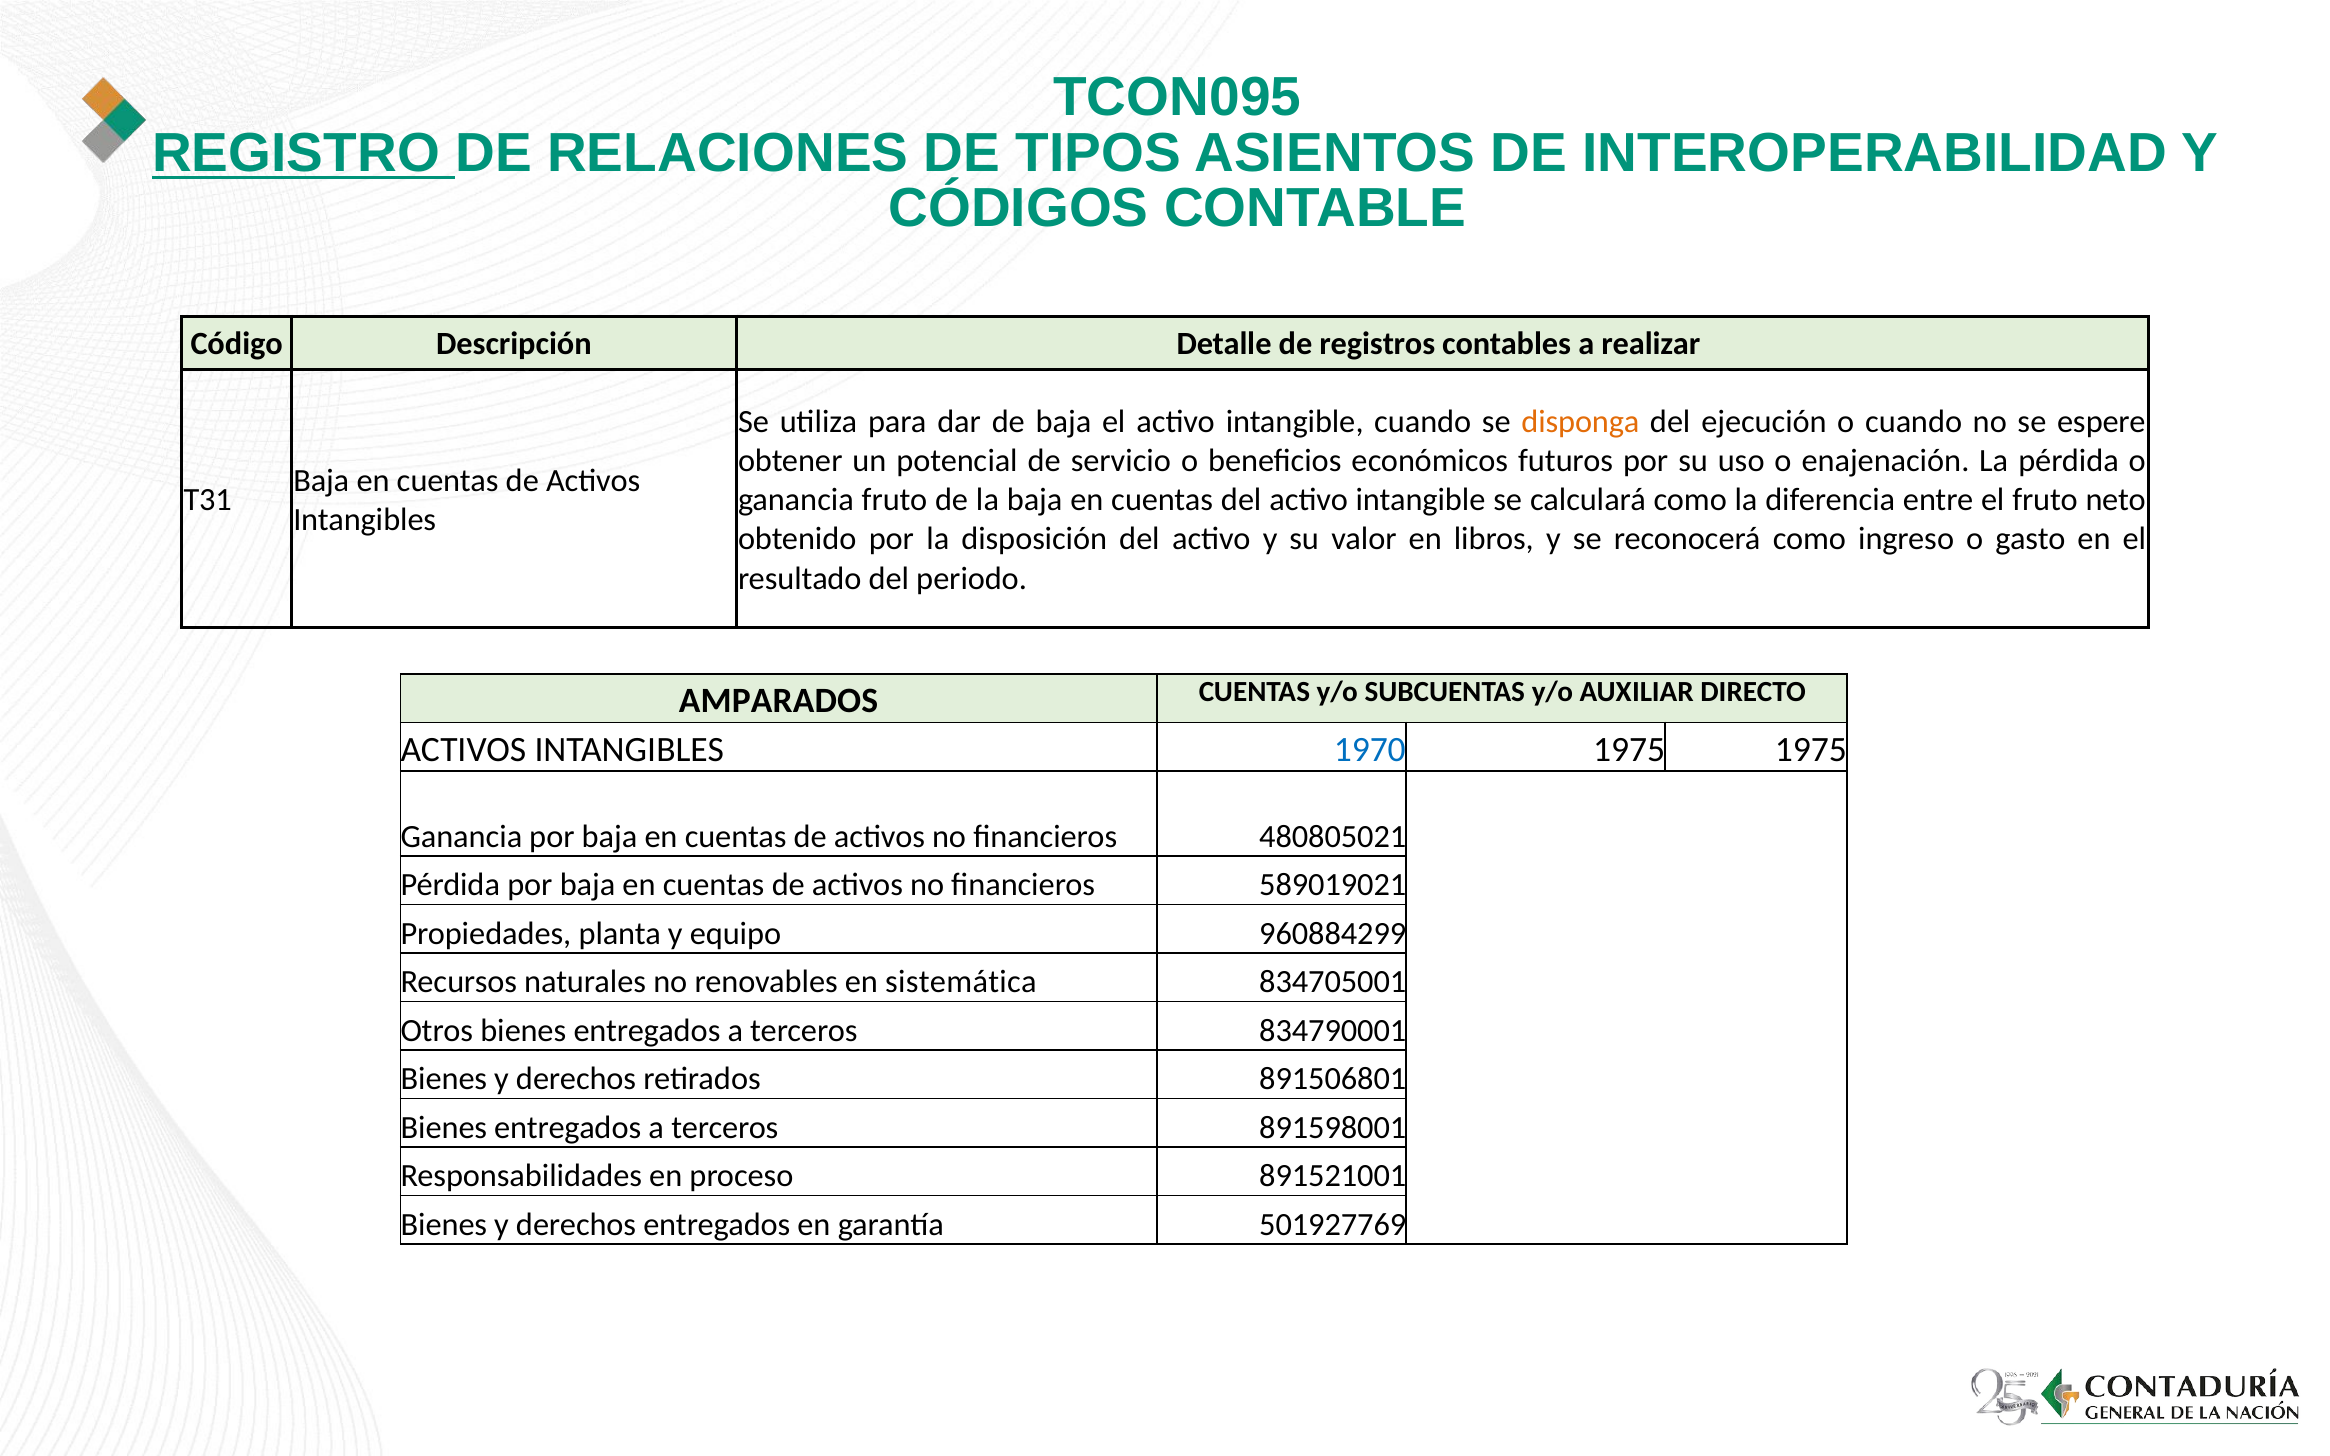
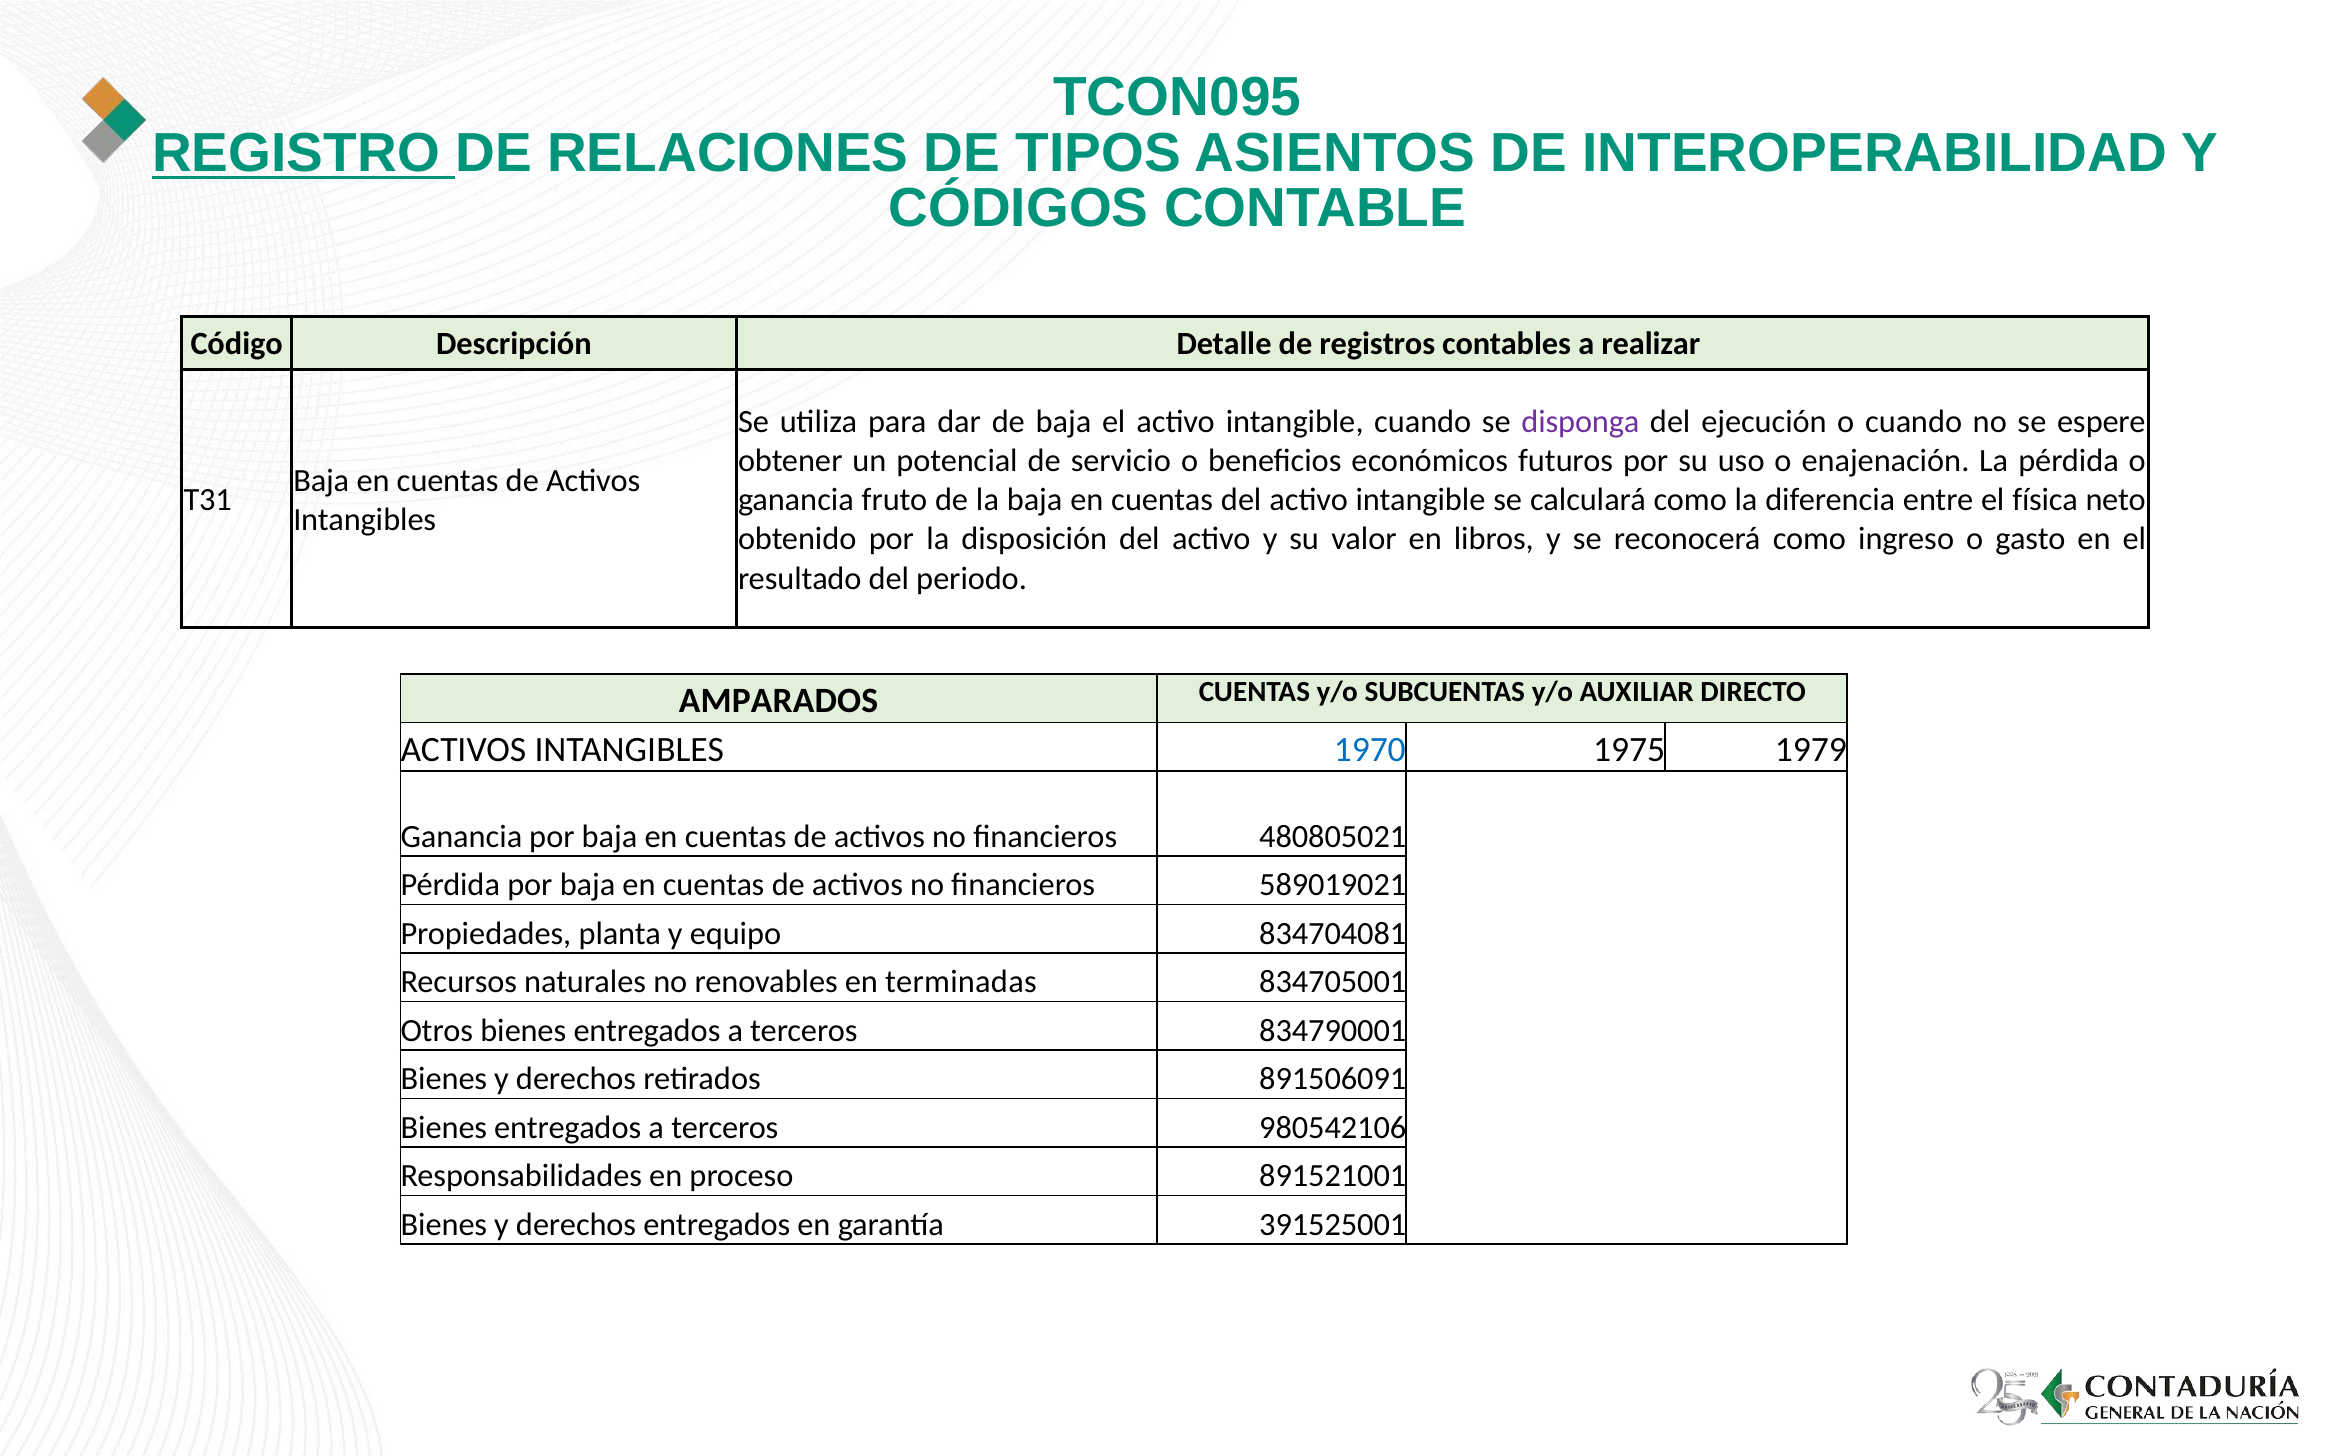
disponga colour: orange -> purple
el fruto: fruto -> física
1975 1975: 1975 -> 1979
960884299: 960884299 -> 834704081
sistemática: sistemática -> terminadas
891506801: 891506801 -> 891506091
891598001: 891598001 -> 980542106
501927769: 501927769 -> 391525001
